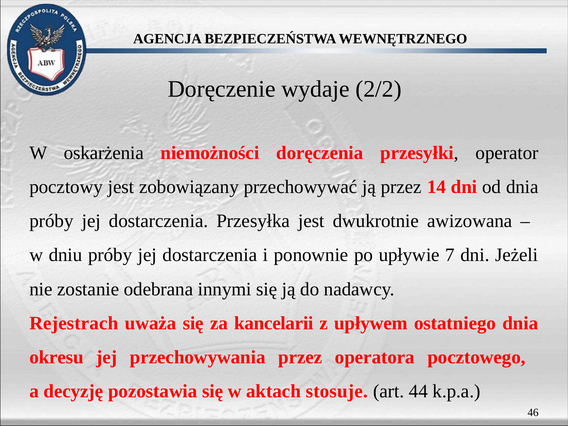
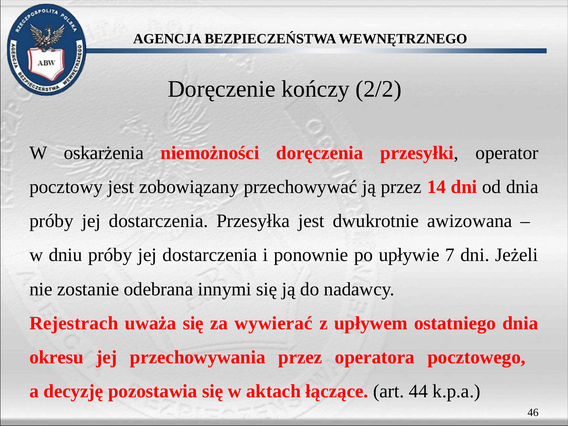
wydaje: wydaje -> kończy
kancelarii: kancelarii -> wywierać
stosuje: stosuje -> łączące
